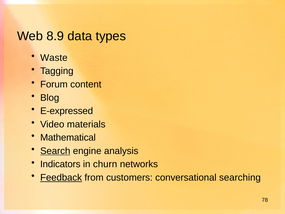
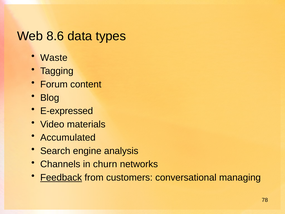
8.9: 8.9 -> 8.6
Mathematical: Mathematical -> Accumulated
Search underline: present -> none
Indicators: Indicators -> Channels
searching: searching -> managing
